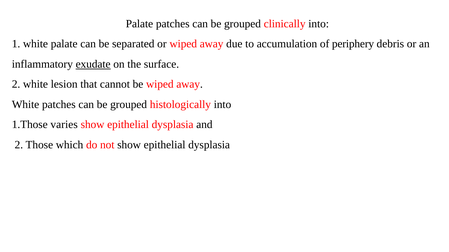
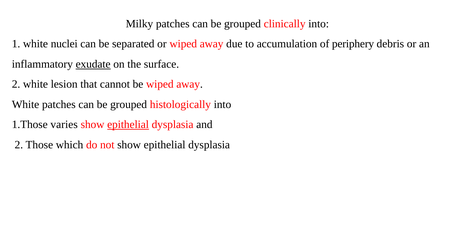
Palate at (139, 24): Palate -> Milky
white palate: palate -> nuclei
epithelial at (128, 125) underline: none -> present
